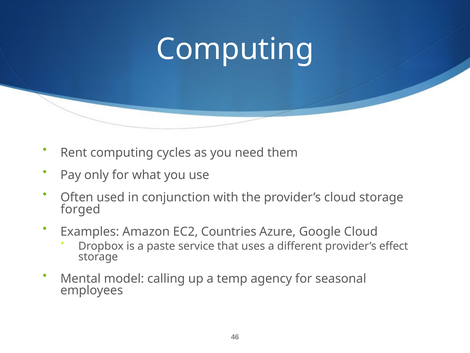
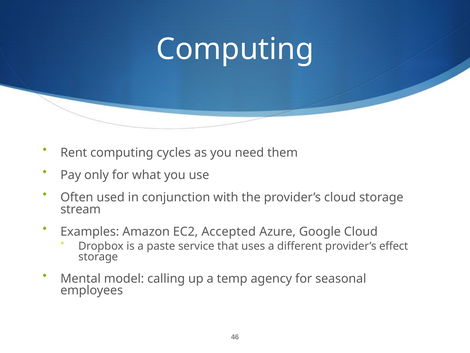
forged: forged -> stream
Countries: Countries -> Accepted
